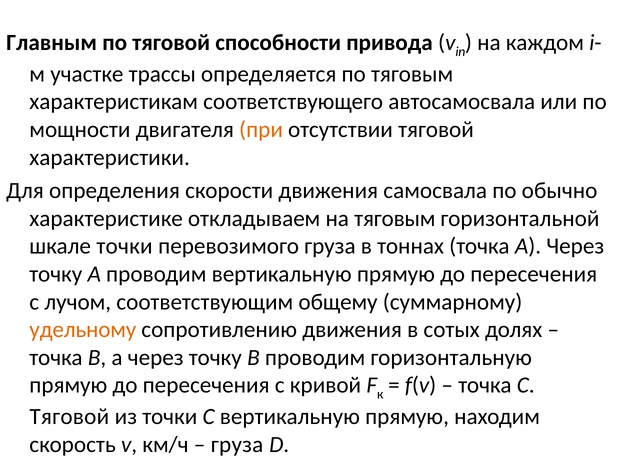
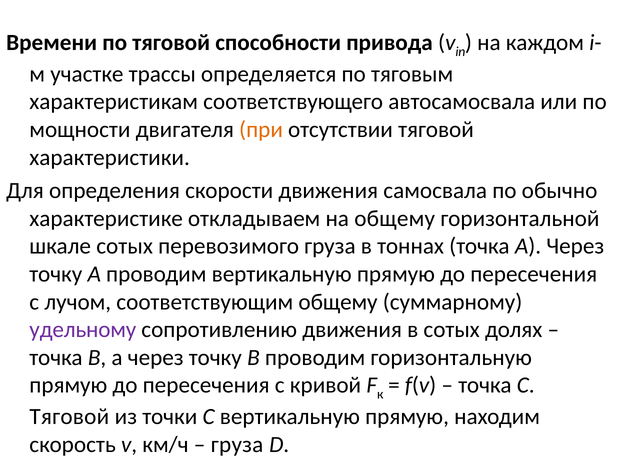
Главным: Главным -> Времени
на тяговым: тяговым -> общему
шкале точки: точки -> сотых
удельному colour: orange -> purple
